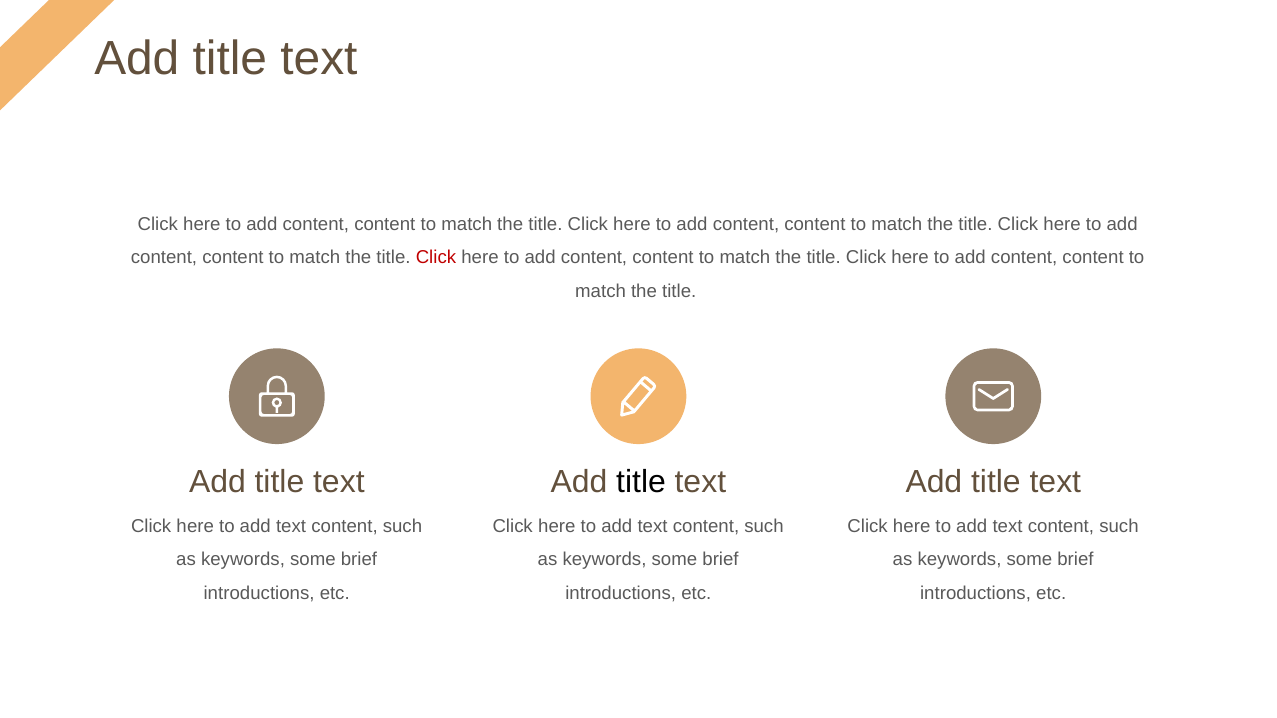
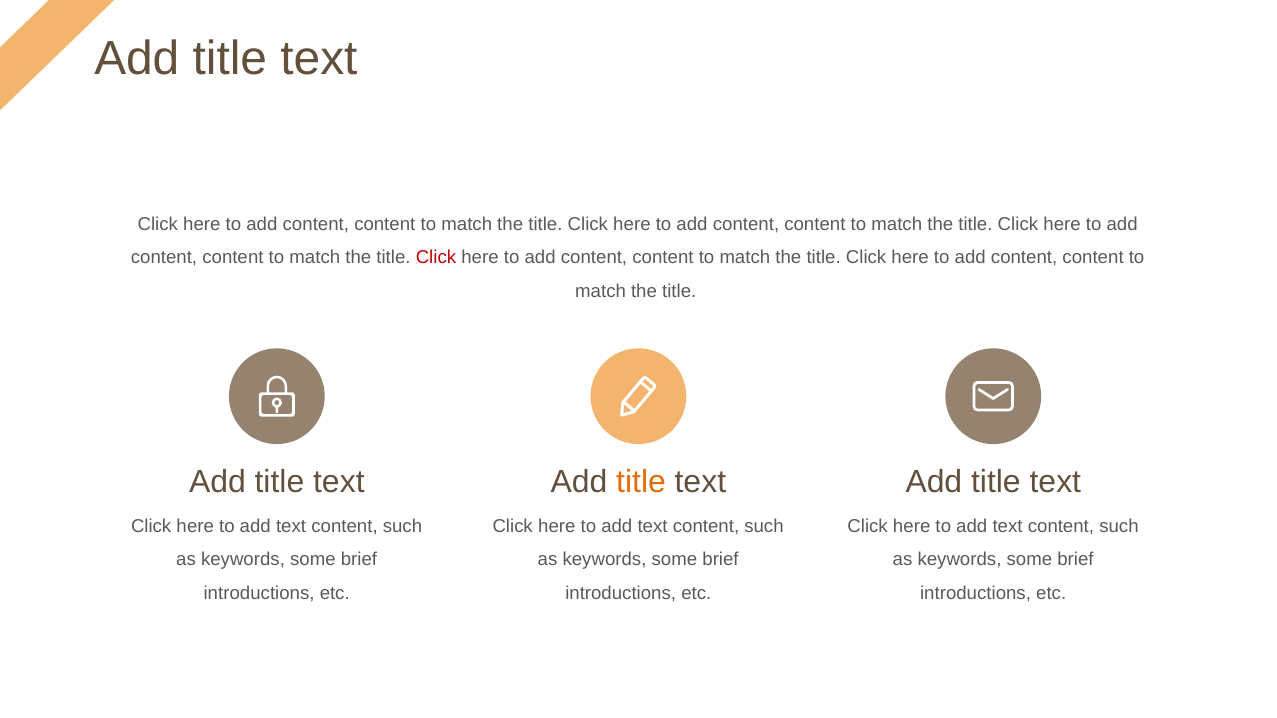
title at (641, 482) colour: black -> orange
